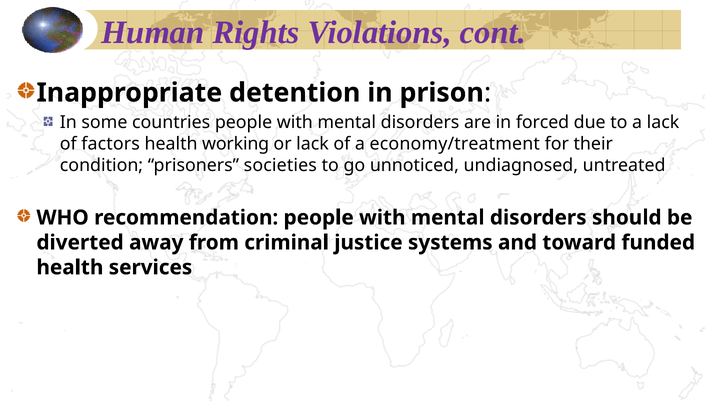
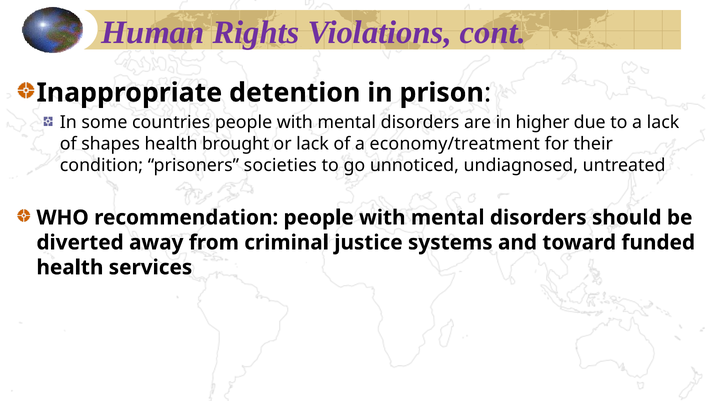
forced: forced -> higher
factors: factors -> shapes
working: working -> brought
